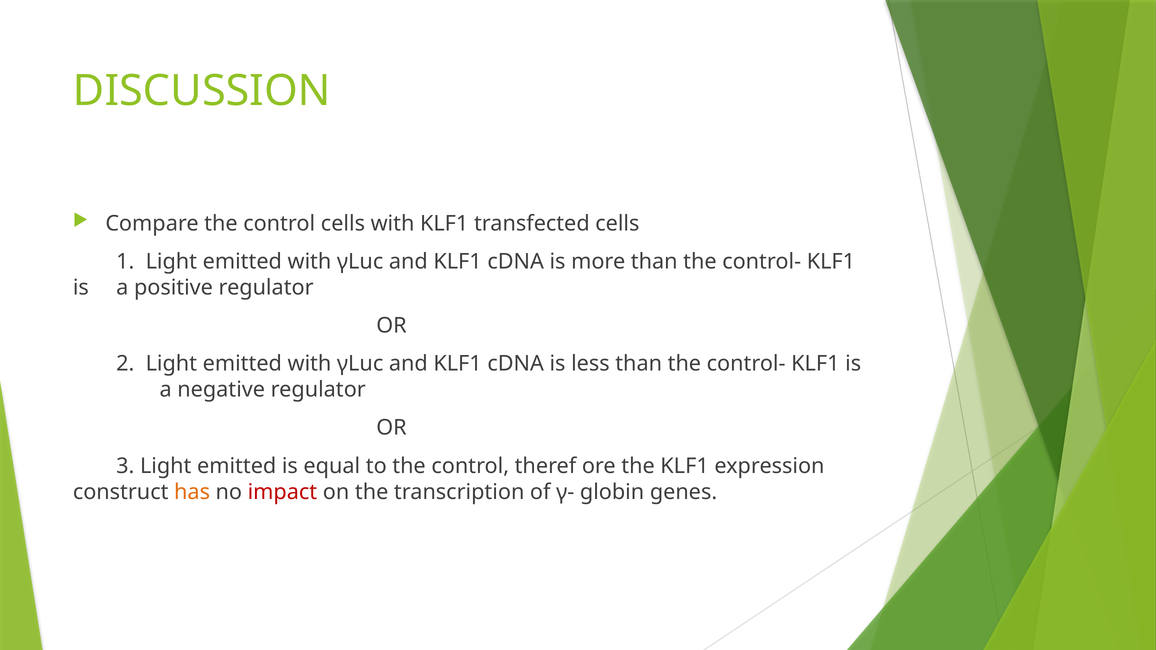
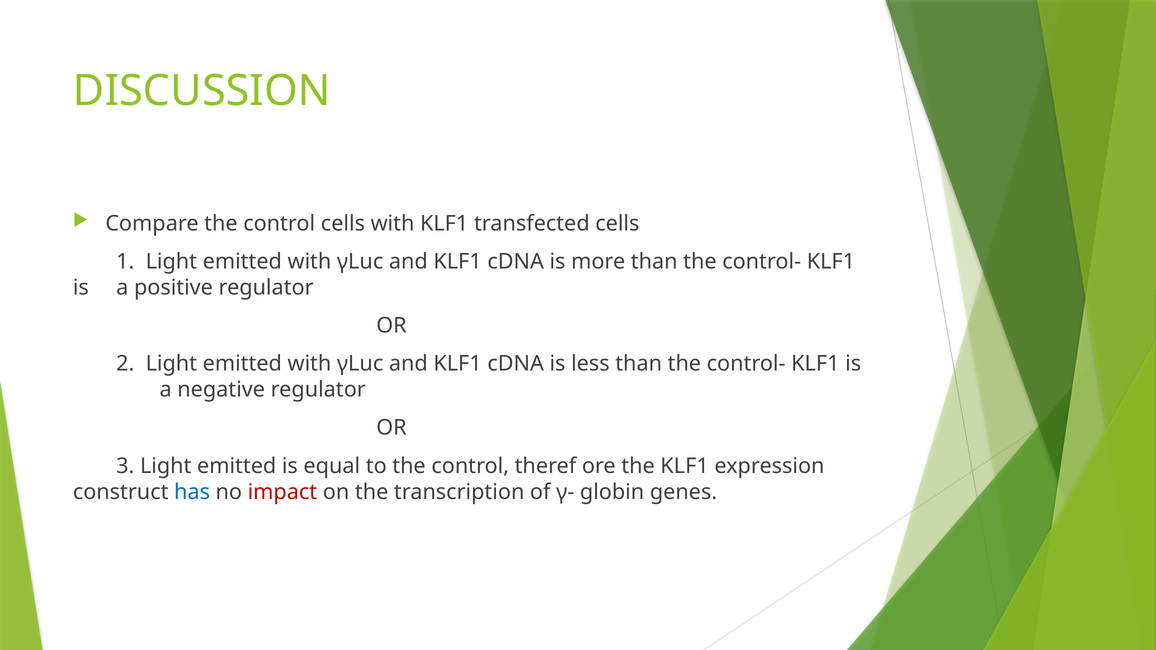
has colour: orange -> blue
